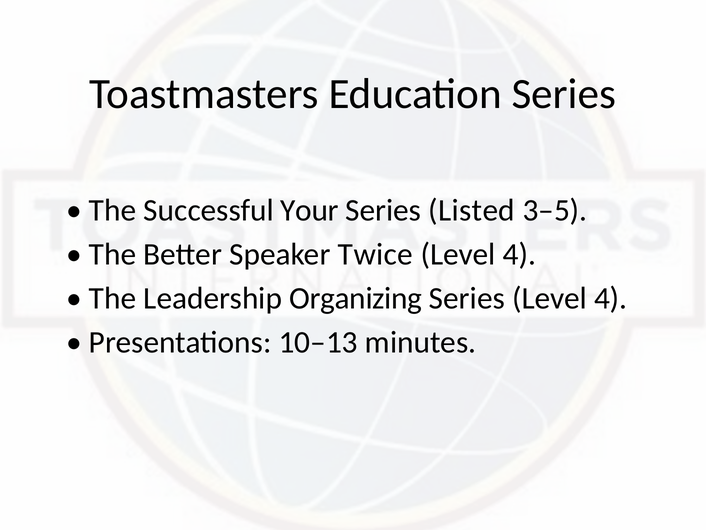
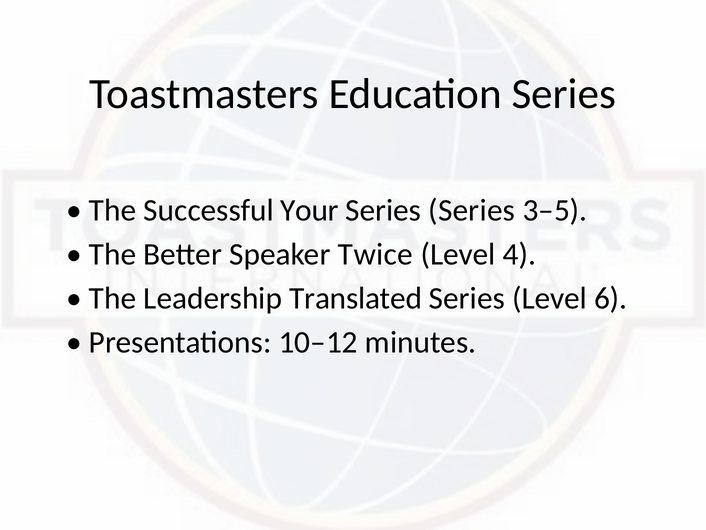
Series Listed: Listed -> Series
Organizing: Organizing -> Translated
Series Level 4: 4 -> 6
10–13: 10–13 -> 10–12
